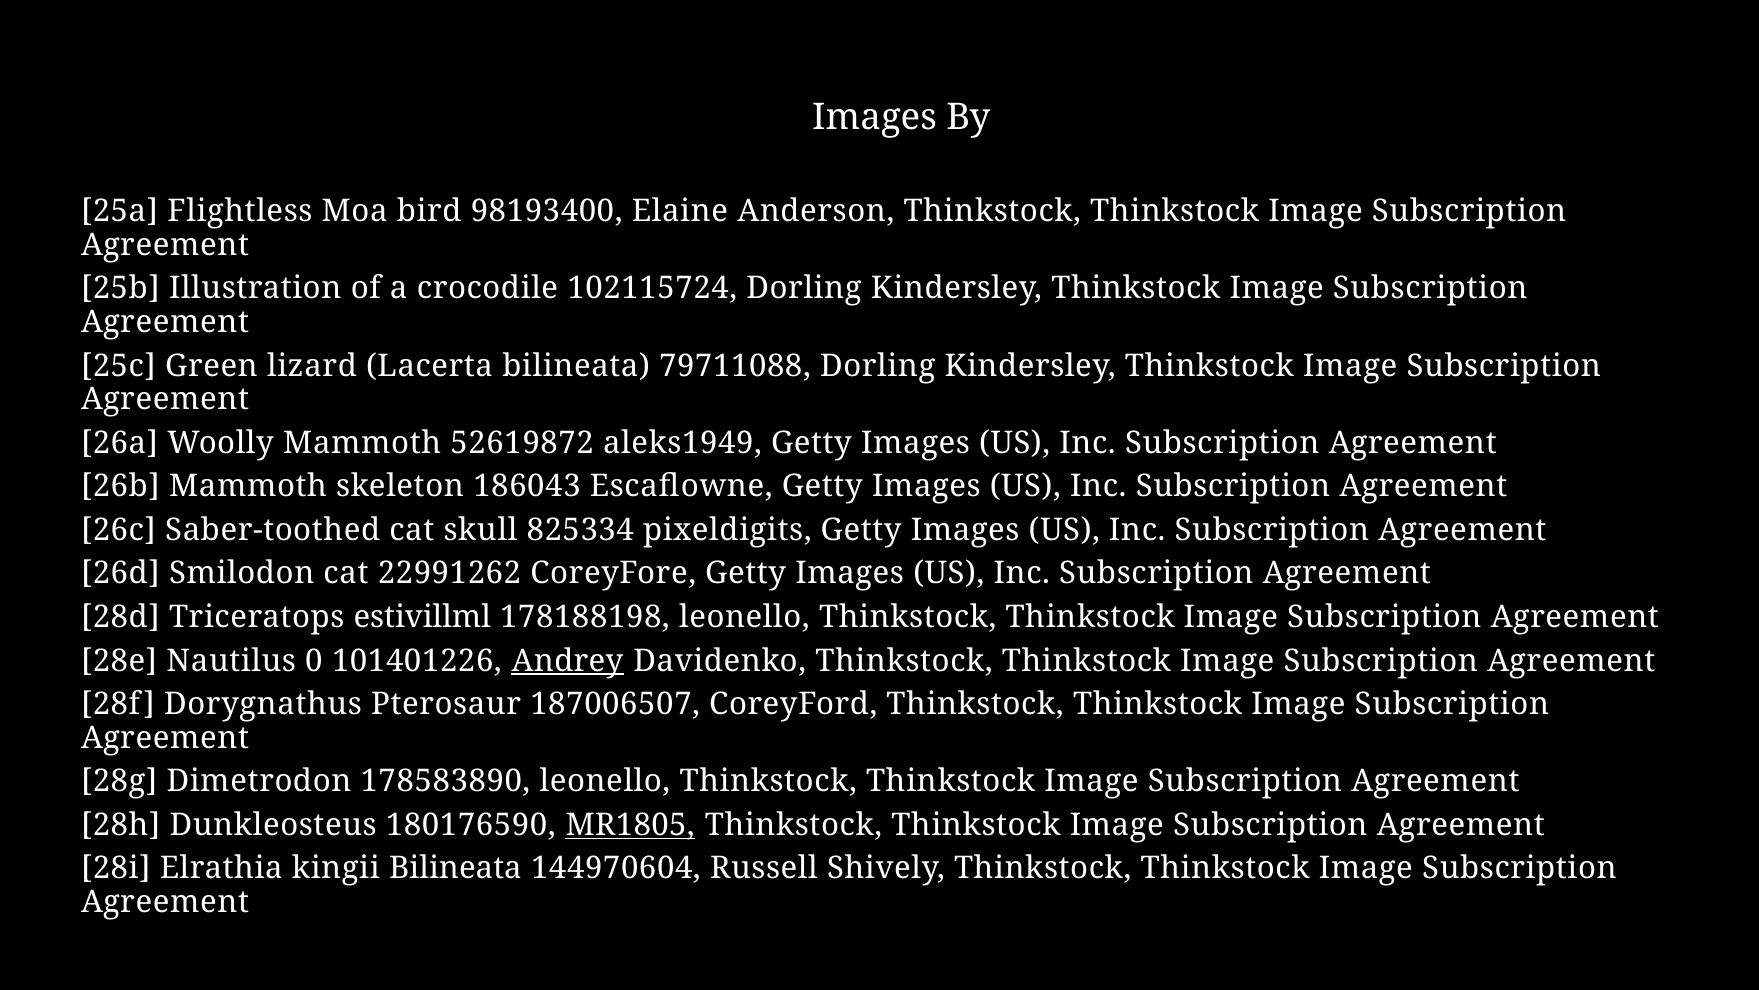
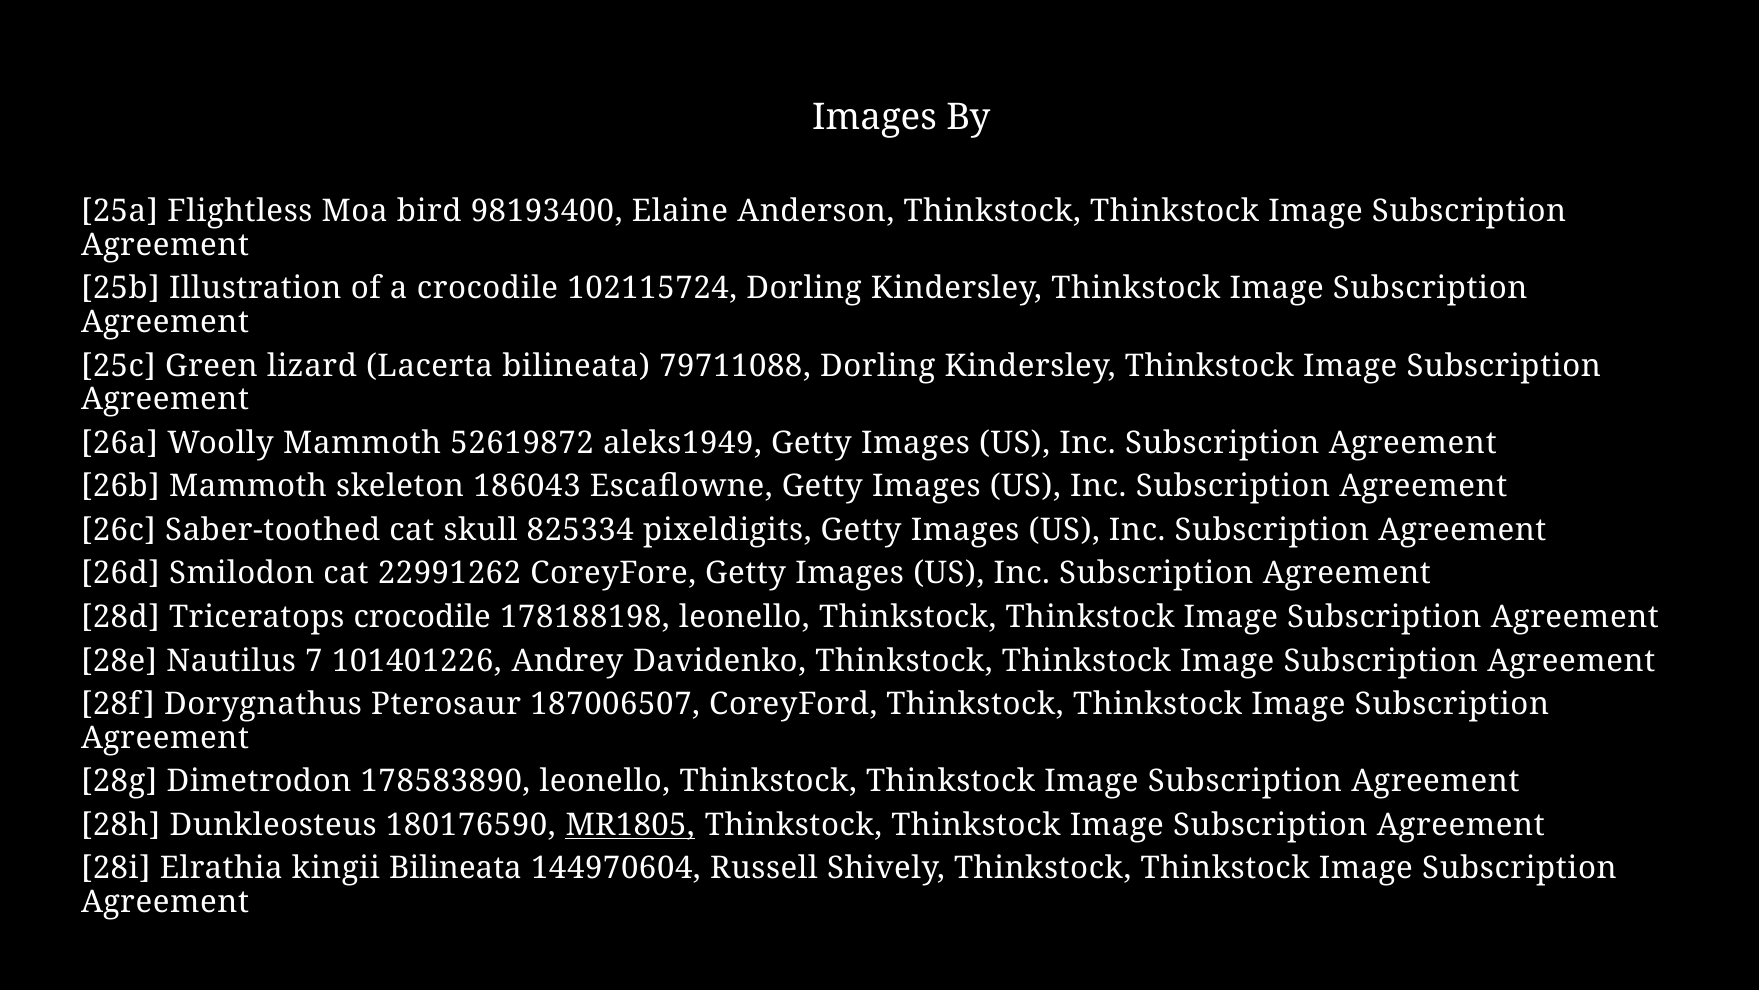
Triceratops estivillml: estivillml -> crocodile
0: 0 -> 7
Andrey underline: present -> none
